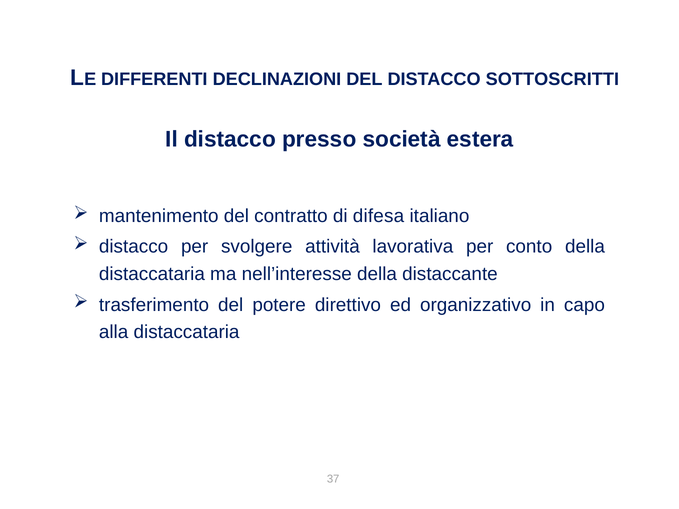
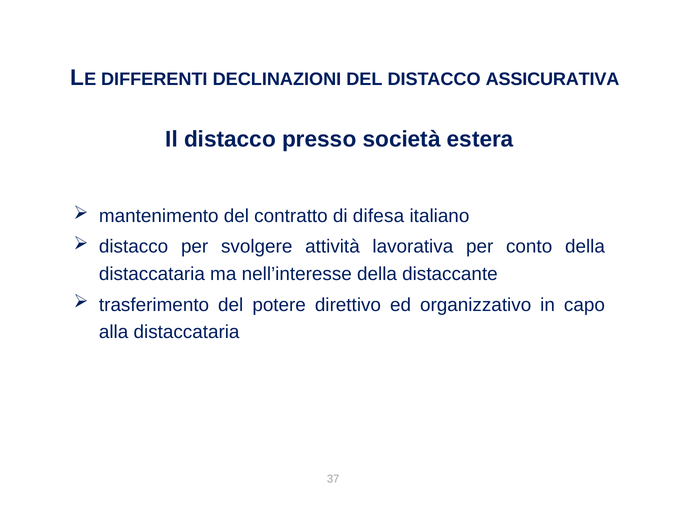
SOTTOSCRITTI: SOTTOSCRITTI -> ASSICURATIVA
